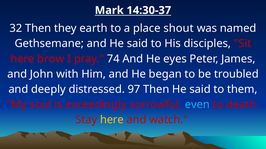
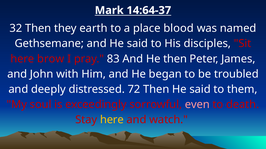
14:30-37: 14:30-37 -> 14:64-37
shout: shout -> blood
74: 74 -> 83
He eyes: eyes -> then
97: 97 -> 72
even colour: light blue -> pink
